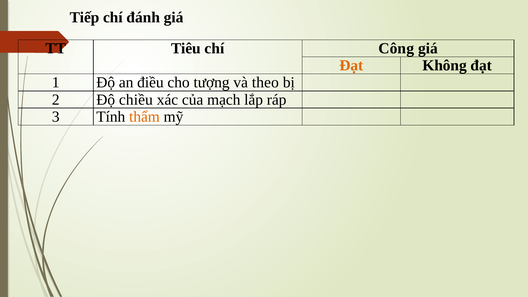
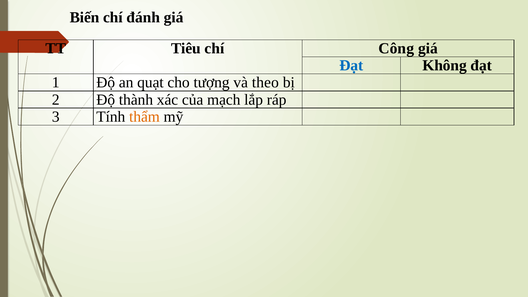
Tiếp: Tiếp -> Biến
Đạt at (351, 65) colour: orange -> blue
điều: điều -> quạt
chiều: chiều -> thành
